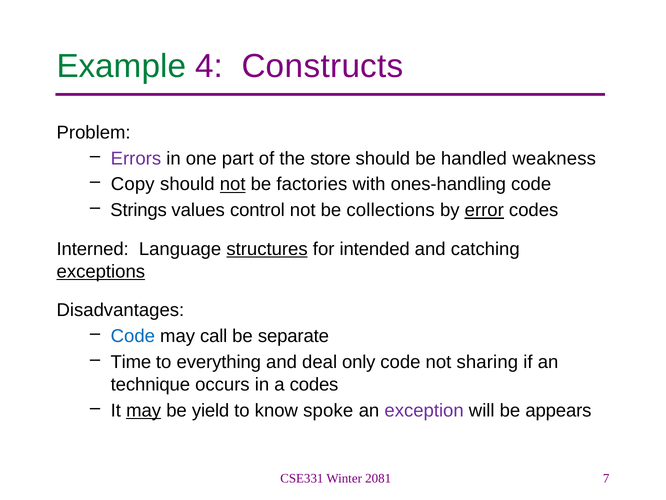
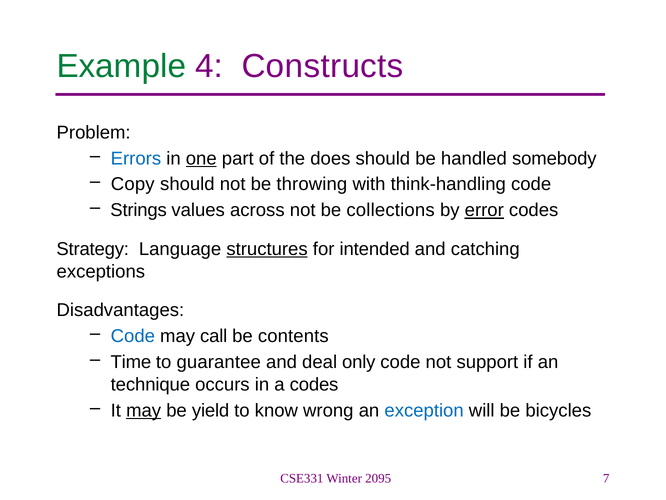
Errors colour: purple -> blue
one underline: none -> present
store: store -> does
weakness: weakness -> somebody
not at (233, 184) underline: present -> none
factories: factories -> throwing
ones-handling: ones-handling -> think-handling
control: control -> across
Interned: Interned -> Strategy
exceptions underline: present -> none
separate: separate -> contents
everything: everything -> guarantee
sharing: sharing -> support
spoke: spoke -> wrong
exception colour: purple -> blue
appears: appears -> bicycles
2081: 2081 -> 2095
